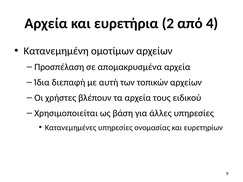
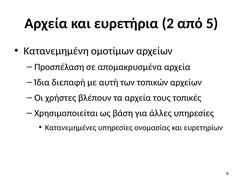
4: 4 -> 5
ειδικού: ειδικού -> τοπικές
